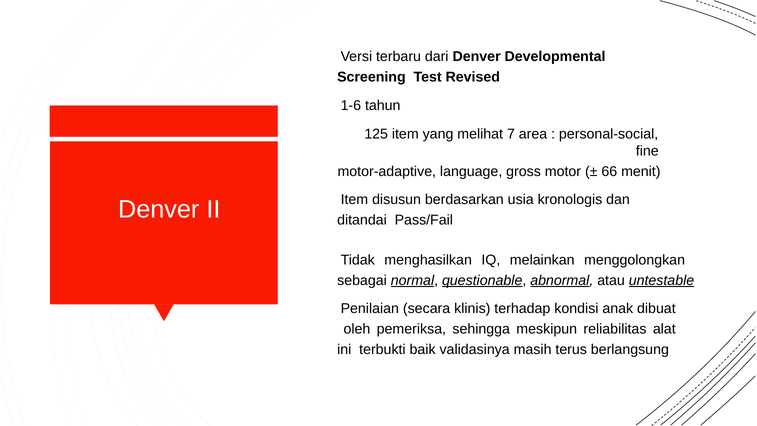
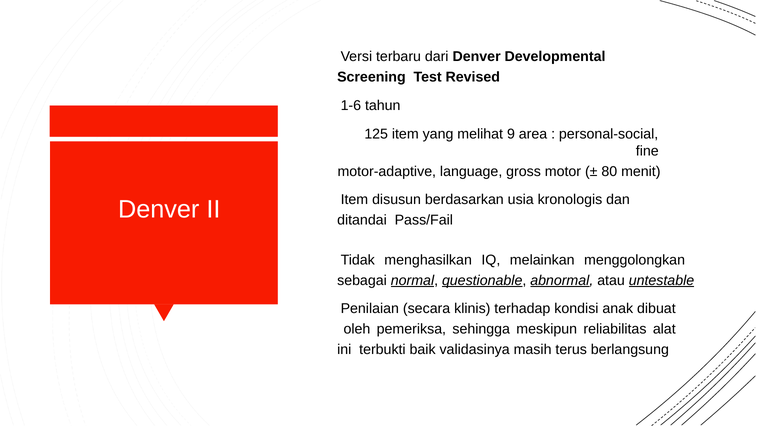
7: 7 -> 9
66: 66 -> 80
